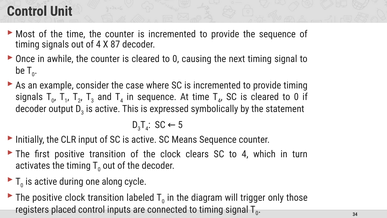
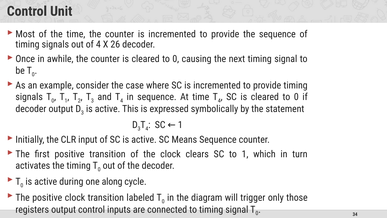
87: 87 -> 26
SC 5: 5 -> 1
to 4: 4 -> 1
registers placed: placed -> output
